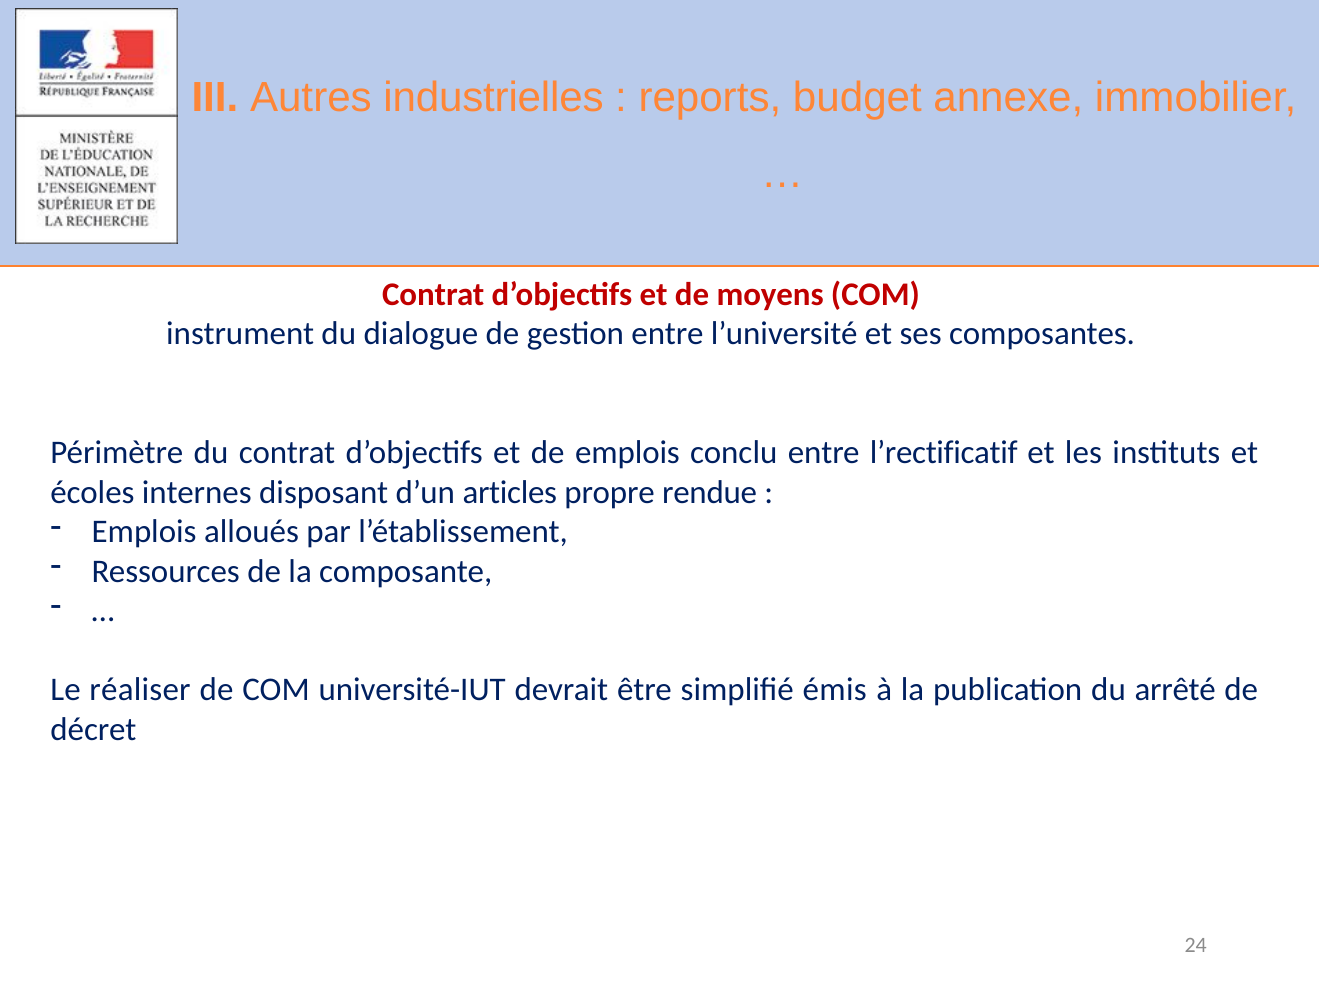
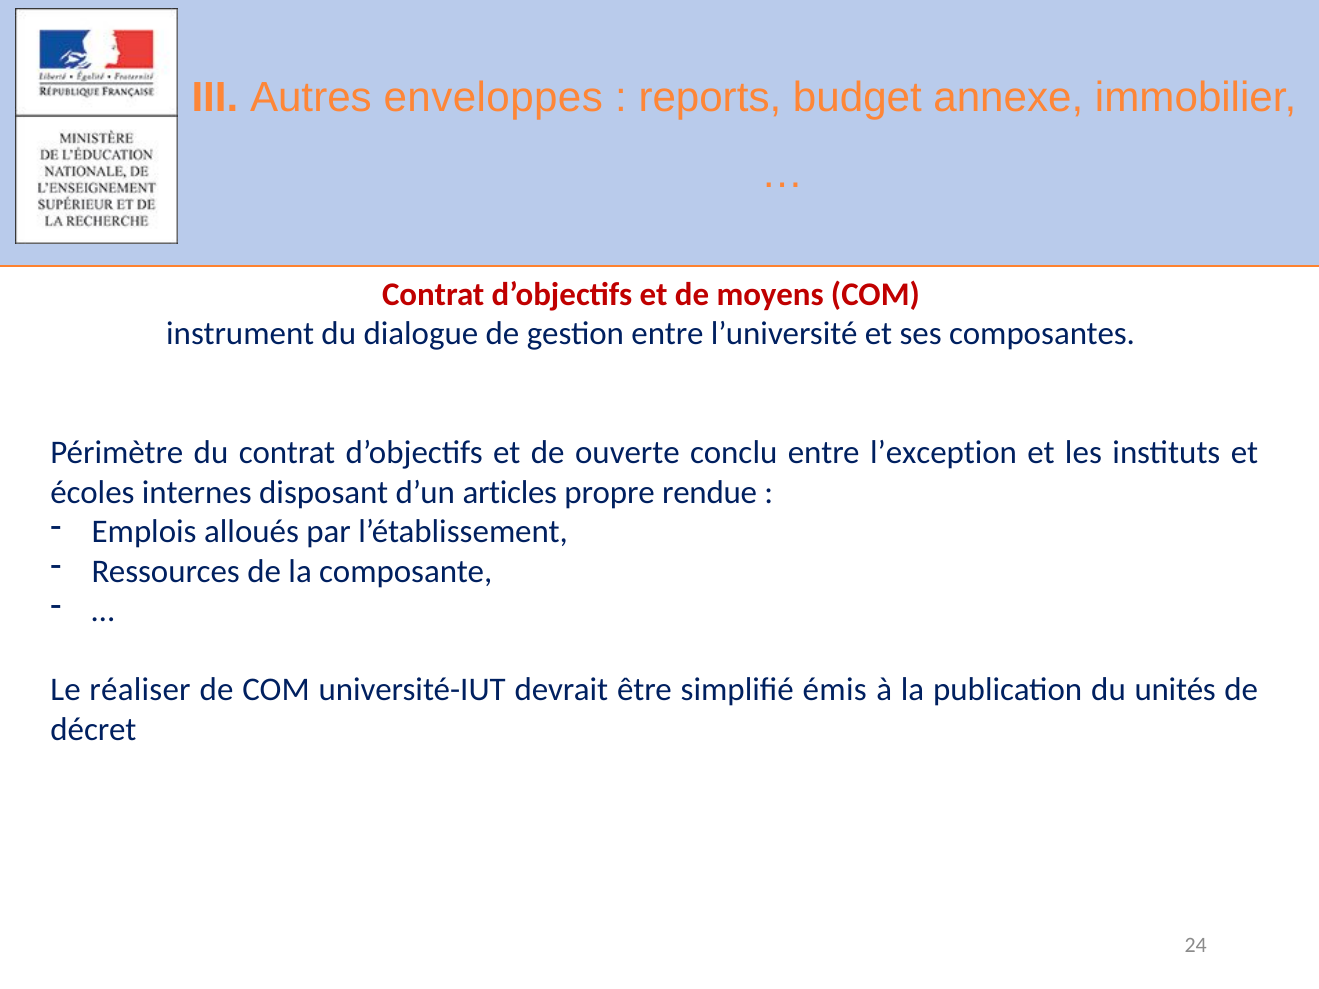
industrielles: industrielles -> enveloppes
de emplois: emplois -> ouverte
l’rectificatif: l’rectificatif -> l’exception
arrêté: arrêté -> unités
